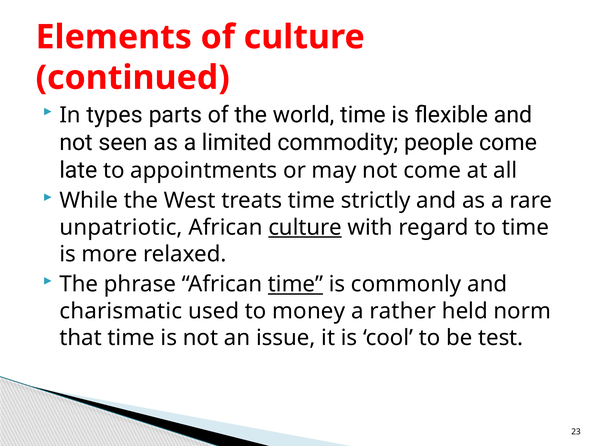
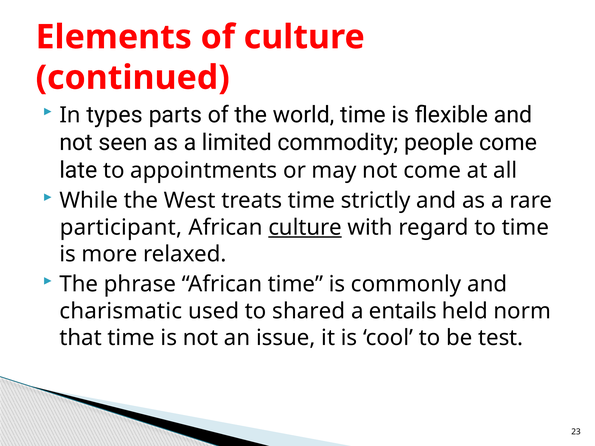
unpatriotic: unpatriotic -> participant
time at (296, 284) underline: present -> none
money: money -> shared
rather: rather -> entails
